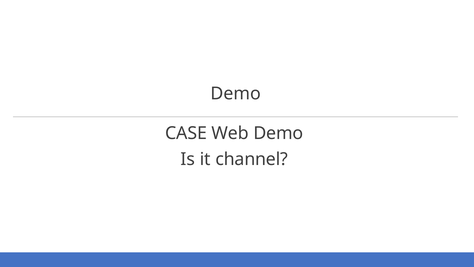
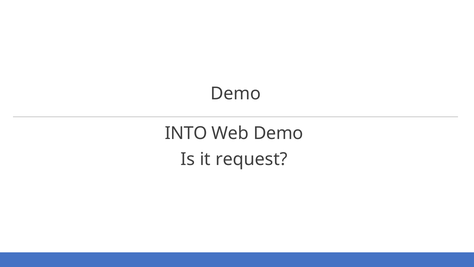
CASE: CASE -> INTO
channel: channel -> request
